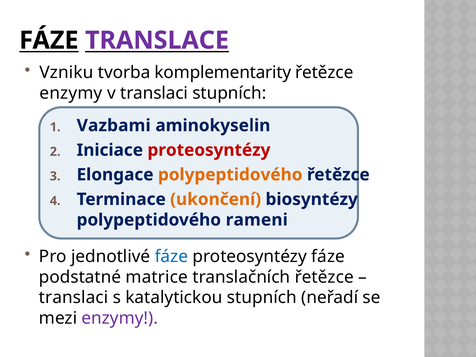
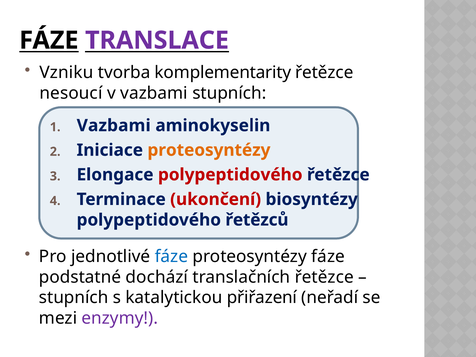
enzymy at (71, 93): enzymy -> nesoucí
v translaci: translaci -> vazbami
proteosyntézy at (209, 150) colour: red -> orange
polypeptidového at (230, 175) colour: orange -> red
ukončení colour: orange -> red
rameni: rameni -> řetězců
matrice: matrice -> dochází
translaci at (74, 298): translaci -> stupních
katalytickou stupních: stupních -> přiřazení
